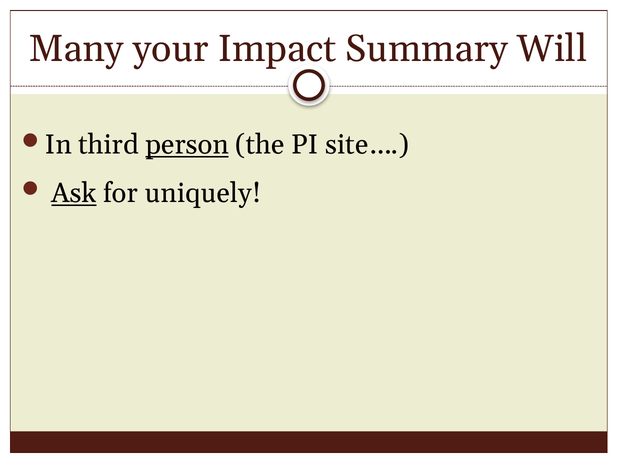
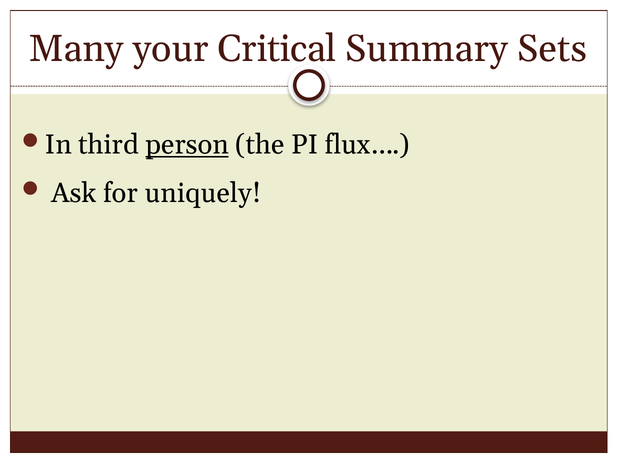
Impact: Impact -> Critical
Will: Will -> Sets
site…: site… -> flux…
Ask underline: present -> none
